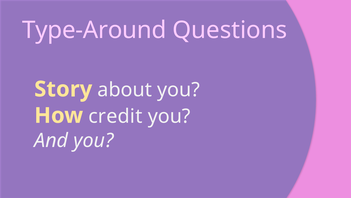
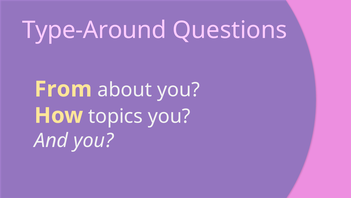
Story: Story -> From
credit: credit -> topics
